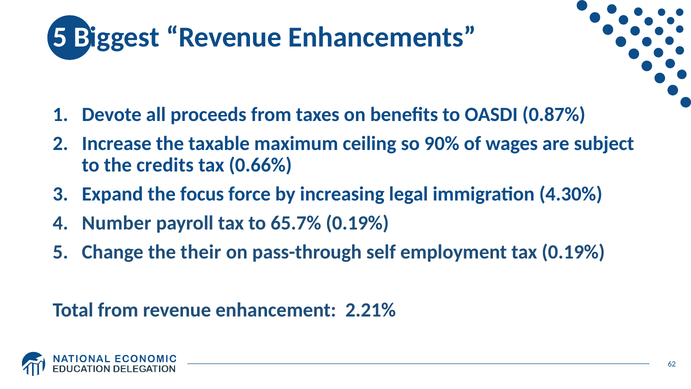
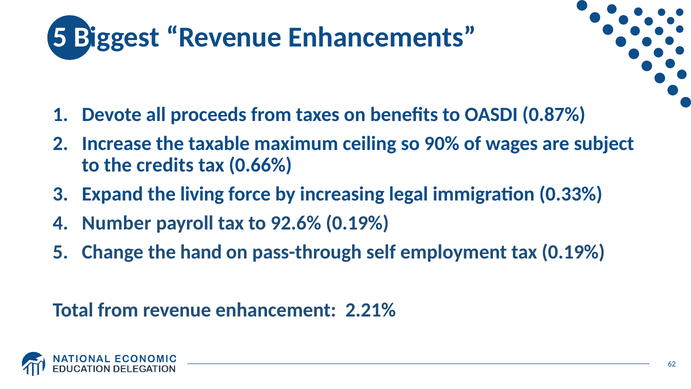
focus: focus -> living
4.30%: 4.30% -> 0.33%
65.7%: 65.7% -> 92.6%
their: their -> hand
